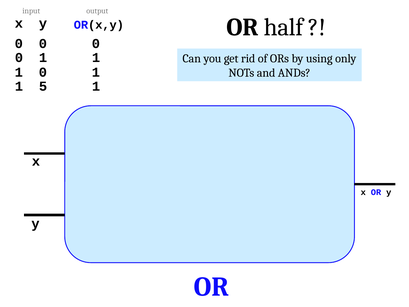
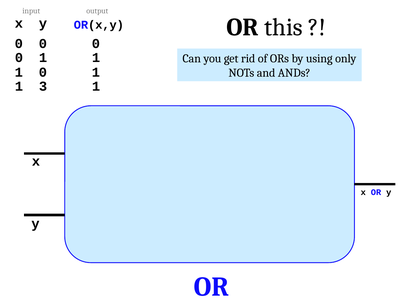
half: half -> this
5: 5 -> 3
